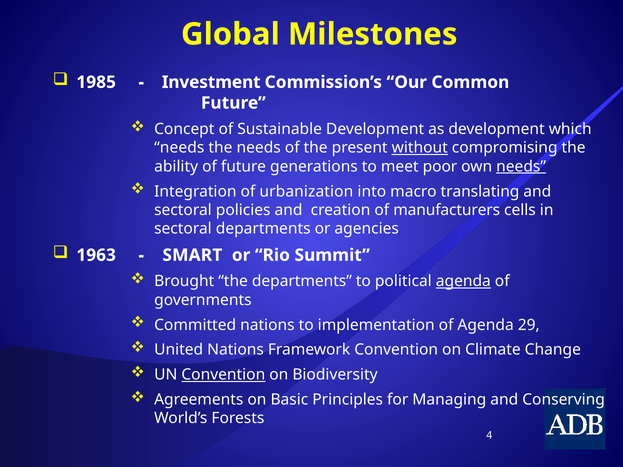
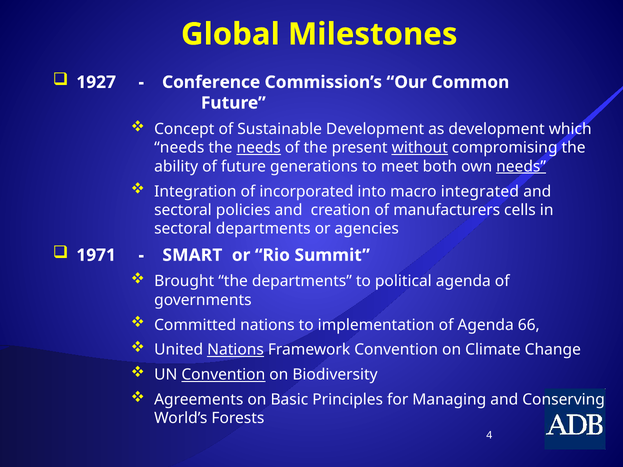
1985: 1985 -> 1927
Investment: Investment -> Conference
needs at (259, 148) underline: none -> present
poor: poor -> both
urbanization: urbanization -> incorporated
translating: translating -> integrated
1963: 1963 -> 1971
agenda at (463, 281) underline: present -> none
29: 29 -> 66
Nations at (236, 350) underline: none -> present
